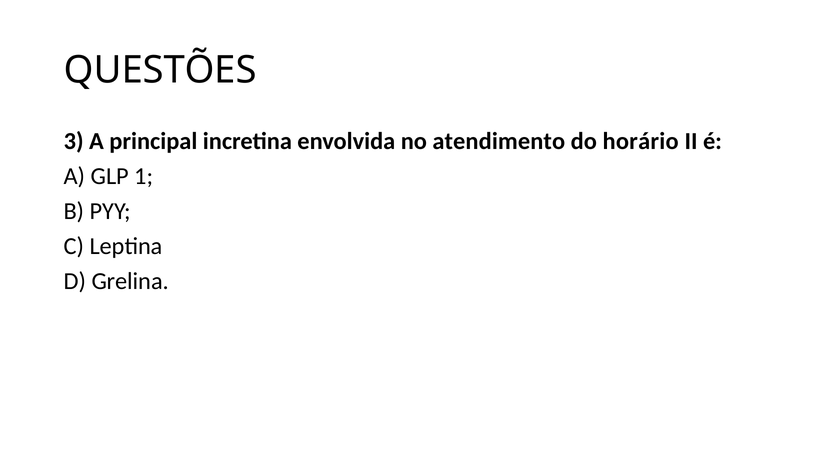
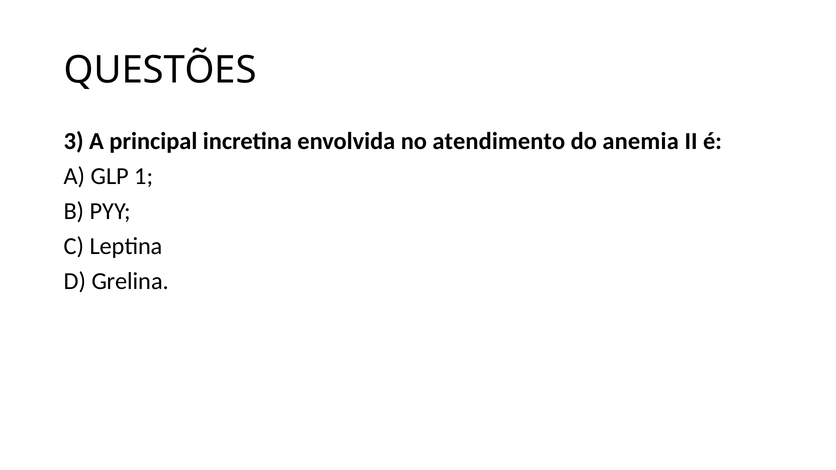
horário: horário -> anemia
